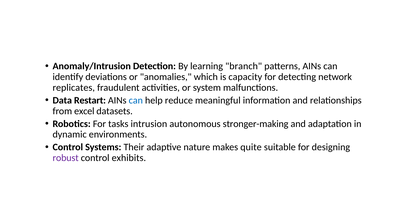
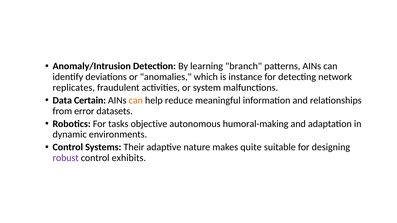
capacity: capacity -> instance
Restart: Restart -> Certain
can at (136, 100) colour: blue -> orange
excel: excel -> error
intrusion: intrusion -> objective
stronger-making: stronger-making -> humoral-making
